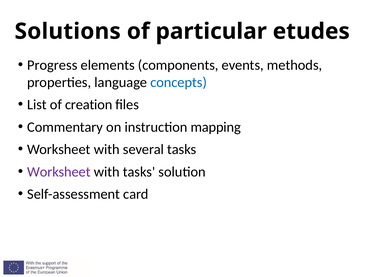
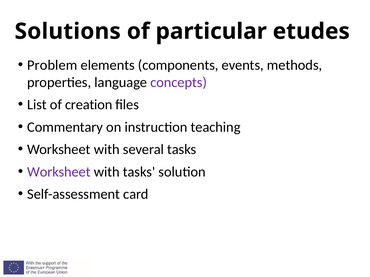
Progress: Progress -> Problem
concepts colour: blue -> purple
mapping: mapping -> teaching
